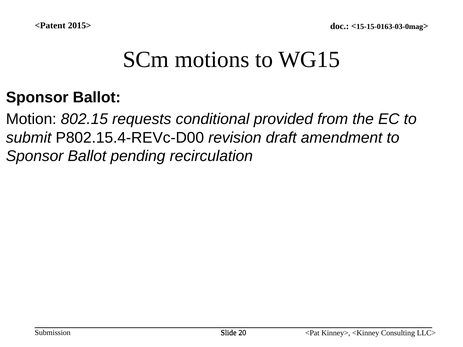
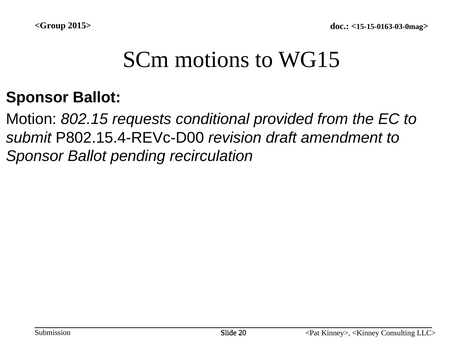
<Patent: <Patent -> <Group
